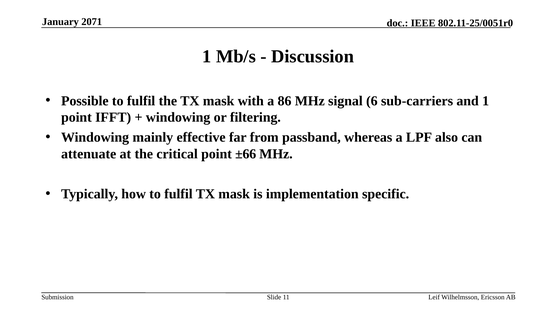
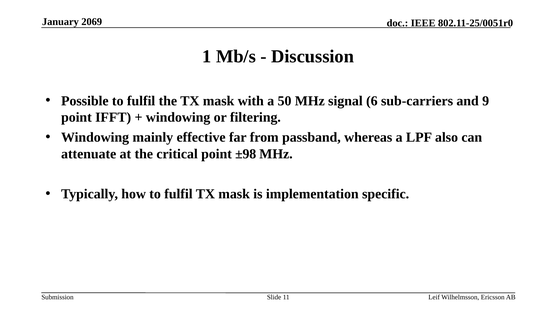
2071: 2071 -> 2069
86: 86 -> 50
and 1: 1 -> 9
±66: ±66 -> ±98
